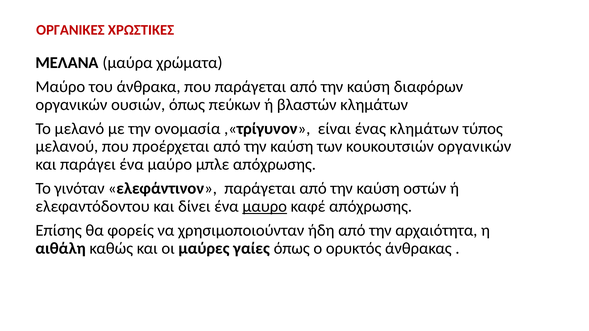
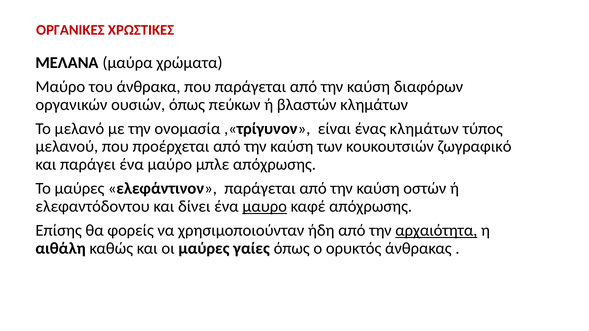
κουκουτσιών οργανικών: οργανικών -> ζωγραφικό
Το γινόταν: γινόταν -> μαύρες
αρχαιότητα underline: none -> present
